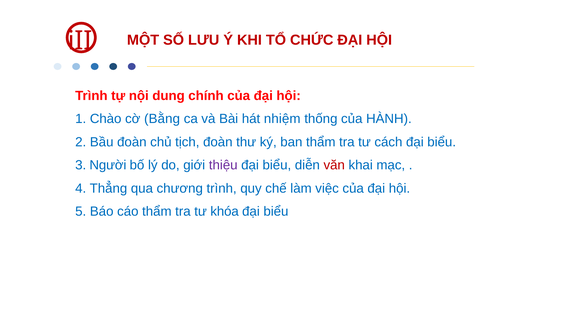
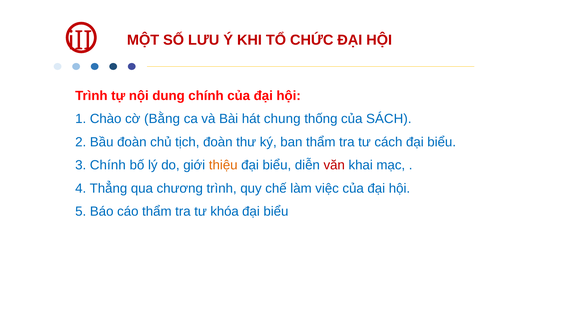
nhiệm: nhiệm -> chung
HÀNH: HÀNH -> SÁCH
3 Người: Người -> Chính
thiệu colour: purple -> orange
